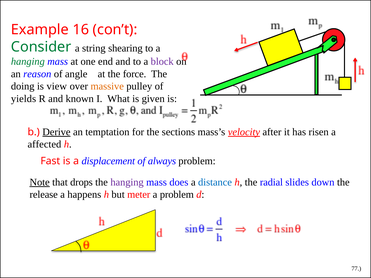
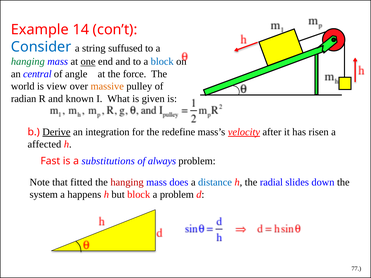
16: 16 -> 14
Consider colour: green -> blue
shearing: shearing -> suffused
one underline: none -> present
block at (162, 62) colour: purple -> blue
reason: reason -> central
doing: doing -> world
yields: yields -> radian
temptation: temptation -> integration
sections: sections -> redefine
displacement: displacement -> substitutions
Note underline: present -> none
drops: drops -> fitted
hanging at (127, 182) colour: purple -> red
release: release -> system
but meter: meter -> block
